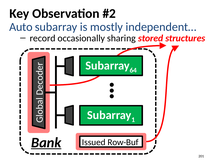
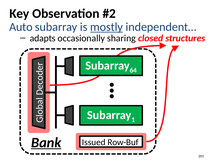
mostly underline: none -> present
record: record -> adapts
stored: stored -> closed
